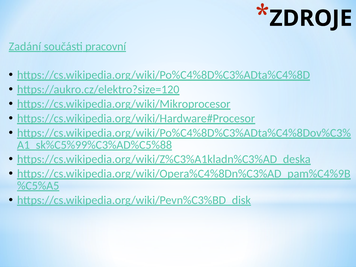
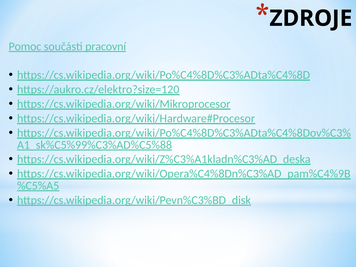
Zadání: Zadání -> Pomoc
